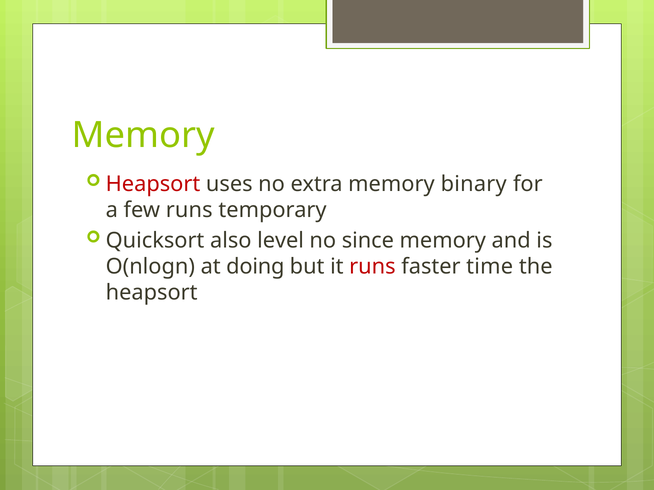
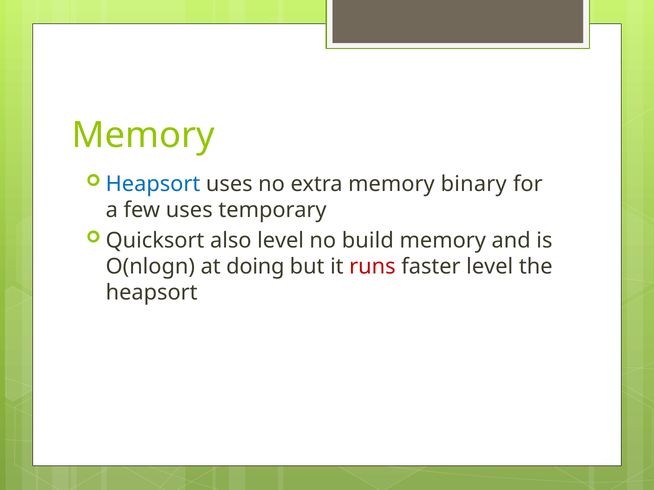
Heapsort at (153, 184) colour: red -> blue
few runs: runs -> uses
since: since -> build
faster time: time -> level
